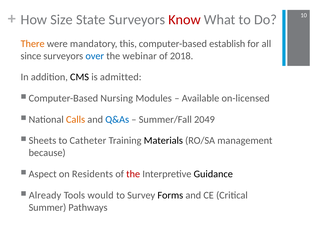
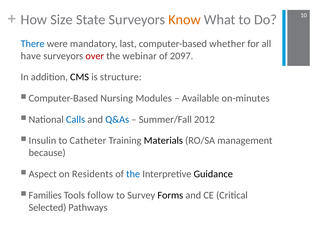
Know colour: red -> orange
There colour: orange -> blue
this: this -> last
establish: establish -> whether
since: since -> have
over colour: blue -> red
2018: 2018 -> 2097
admitted: admitted -> structure
on-licensed: on-licensed -> on-minutes
Calls colour: orange -> blue
2049: 2049 -> 2012
Sheets: Sheets -> Insulin
the at (133, 174) colour: red -> blue
Already: Already -> Families
would: would -> follow
Summer: Summer -> Selected
